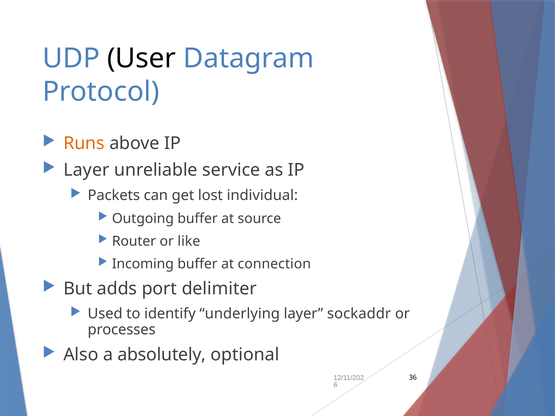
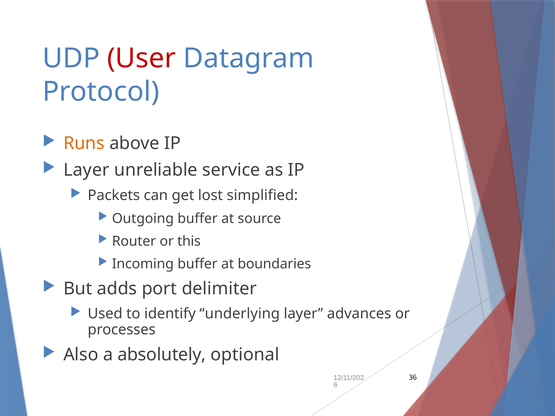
User colour: black -> red
individual: individual -> simplified
like: like -> this
connection: connection -> boundaries
sockaddr: sockaddr -> advances
